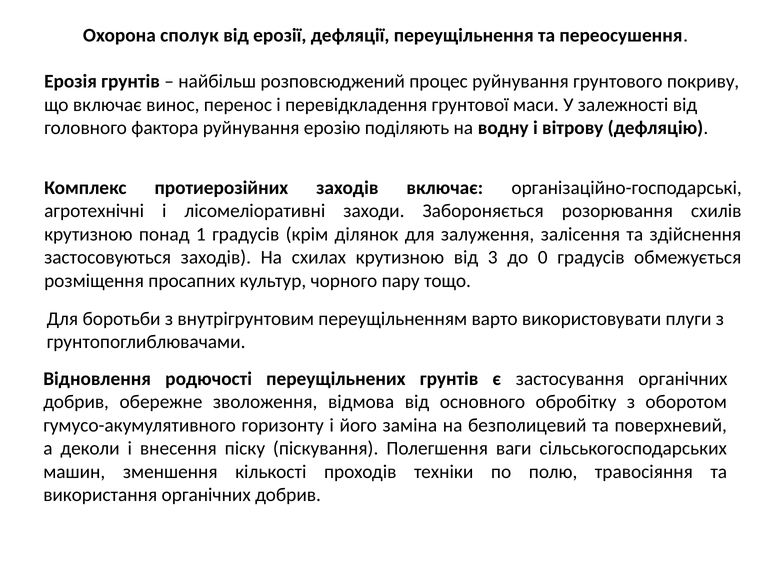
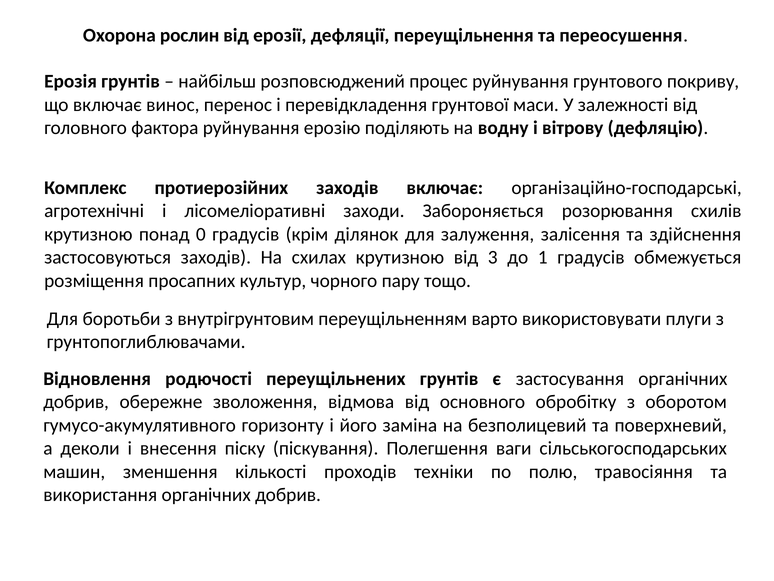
сполук: сполук -> рослин
1: 1 -> 0
0: 0 -> 1
